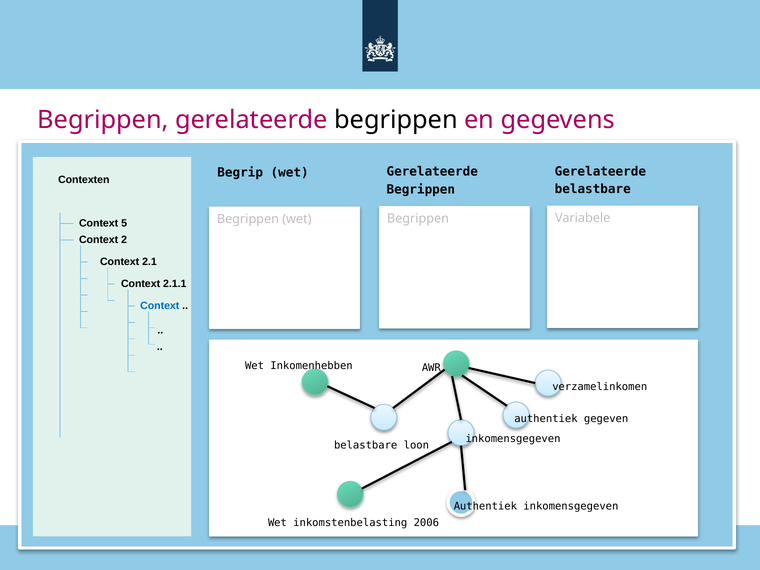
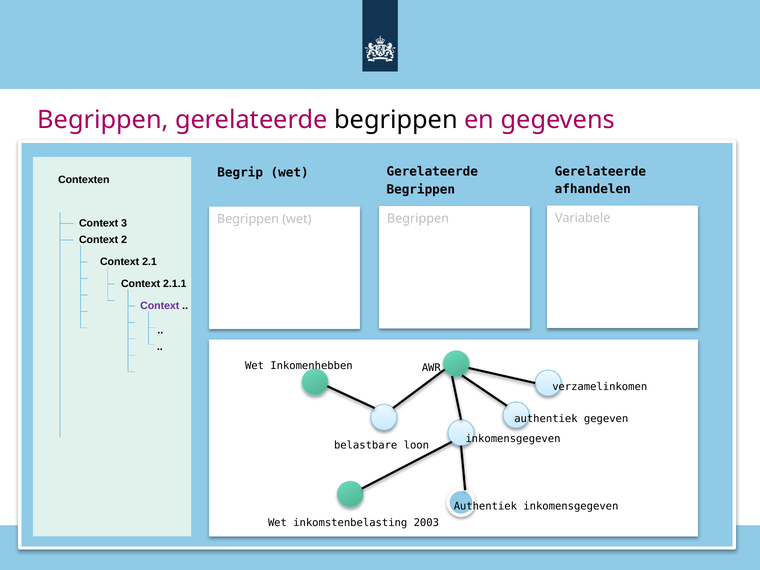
belastbare at (593, 189): belastbare -> afhandelen
5: 5 -> 3
Context at (160, 306) colour: blue -> purple
2006: 2006 -> 2003
